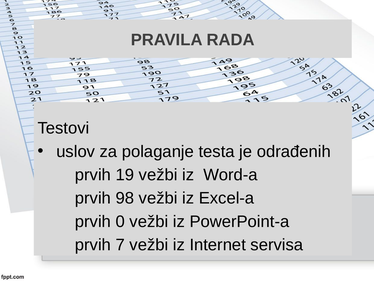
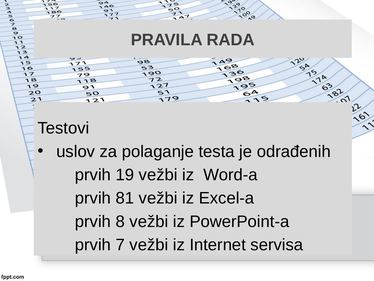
98: 98 -> 81
0: 0 -> 8
